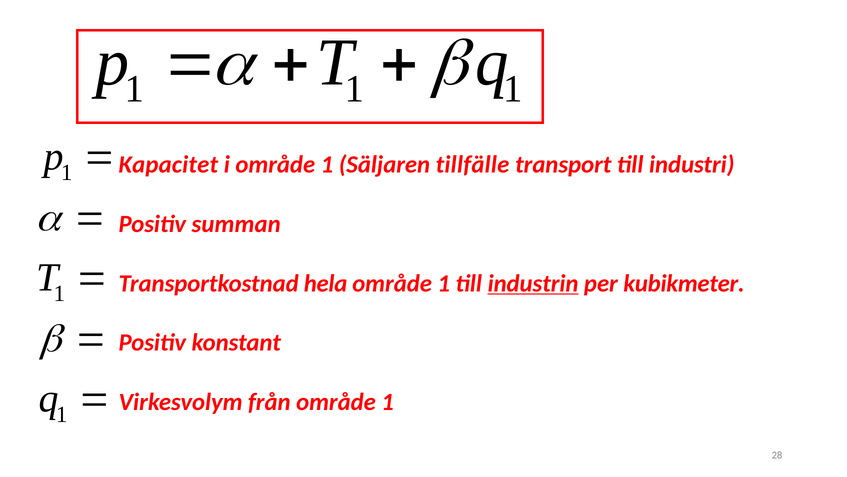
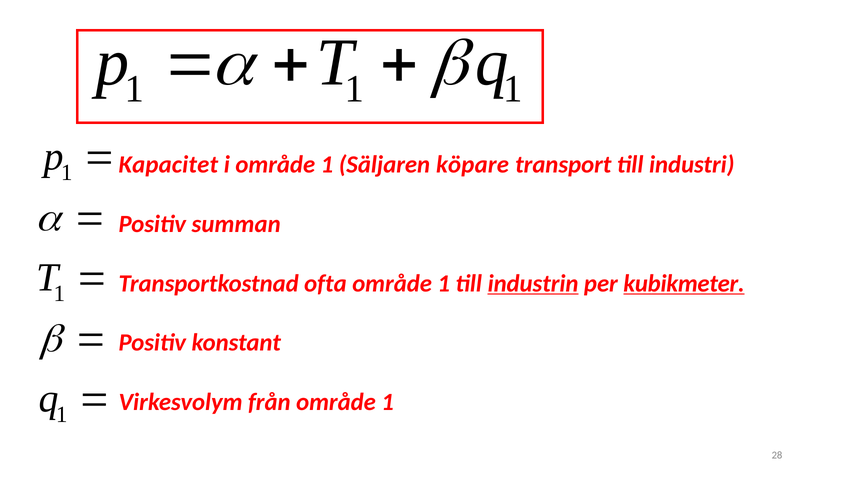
tillfälle: tillfälle -> köpare
hela: hela -> ofta
kubikmeter underline: none -> present
